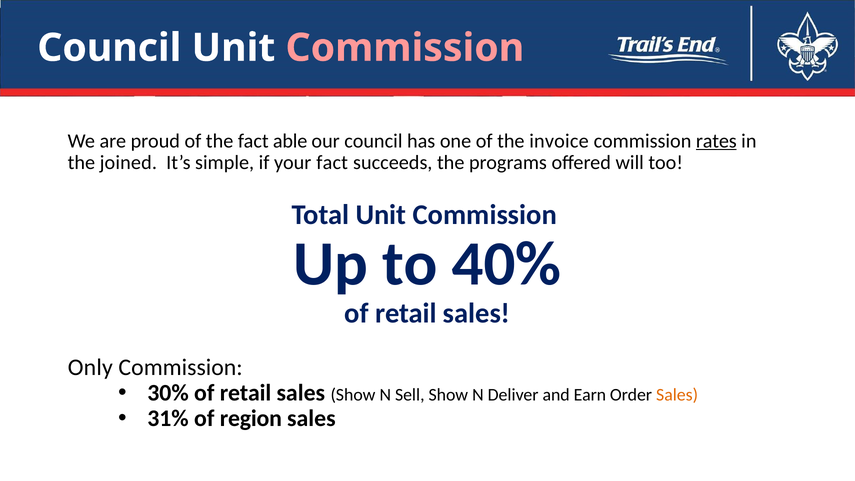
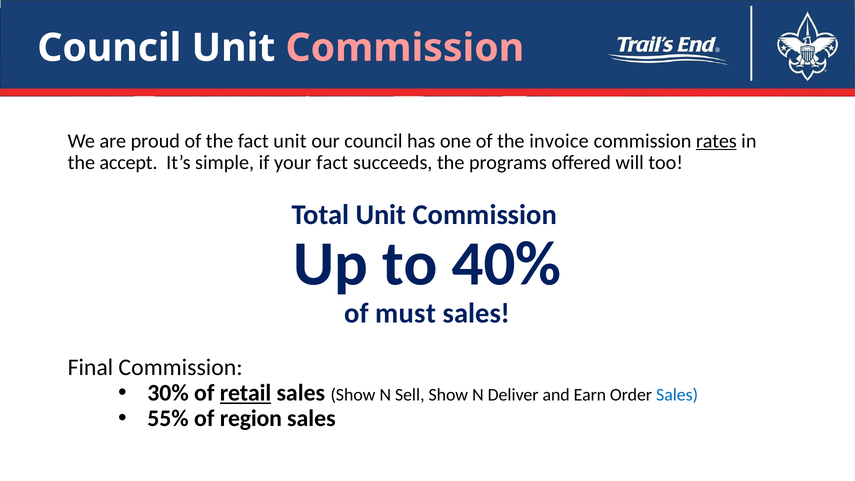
fact able: able -> unit
joined: joined -> accept
retail at (406, 313): retail -> must
Only: Only -> Final
retail at (246, 393) underline: none -> present
Sales at (677, 395) colour: orange -> blue
31%: 31% -> 55%
